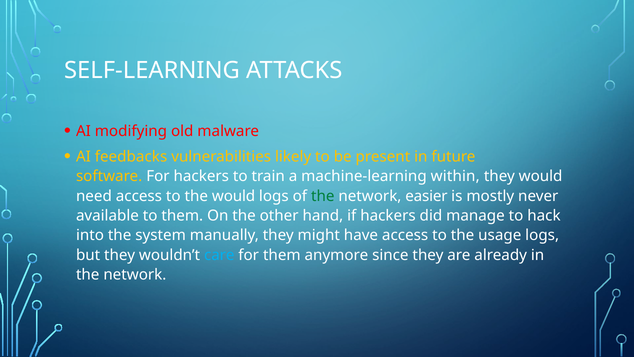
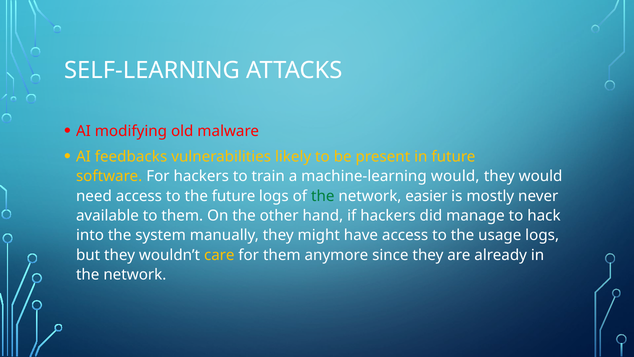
machine-learning within: within -> would
the would: would -> future
care colour: light blue -> yellow
